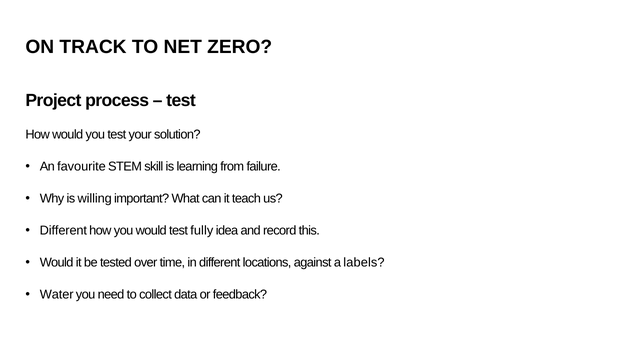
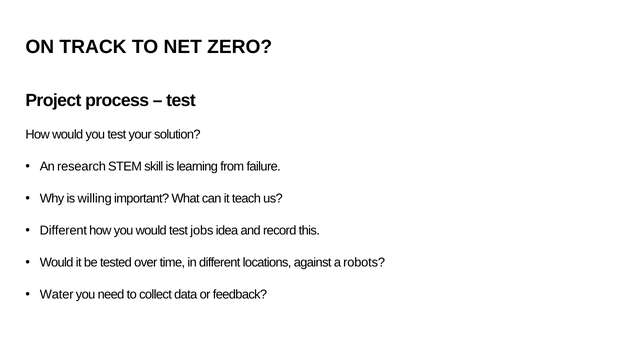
favourite: favourite -> research
fully: fully -> jobs
labels: labels -> robots
